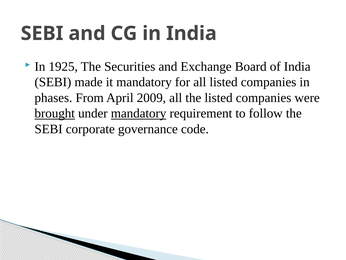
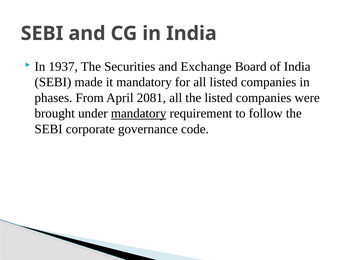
1925: 1925 -> 1937
2009: 2009 -> 2081
brought underline: present -> none
